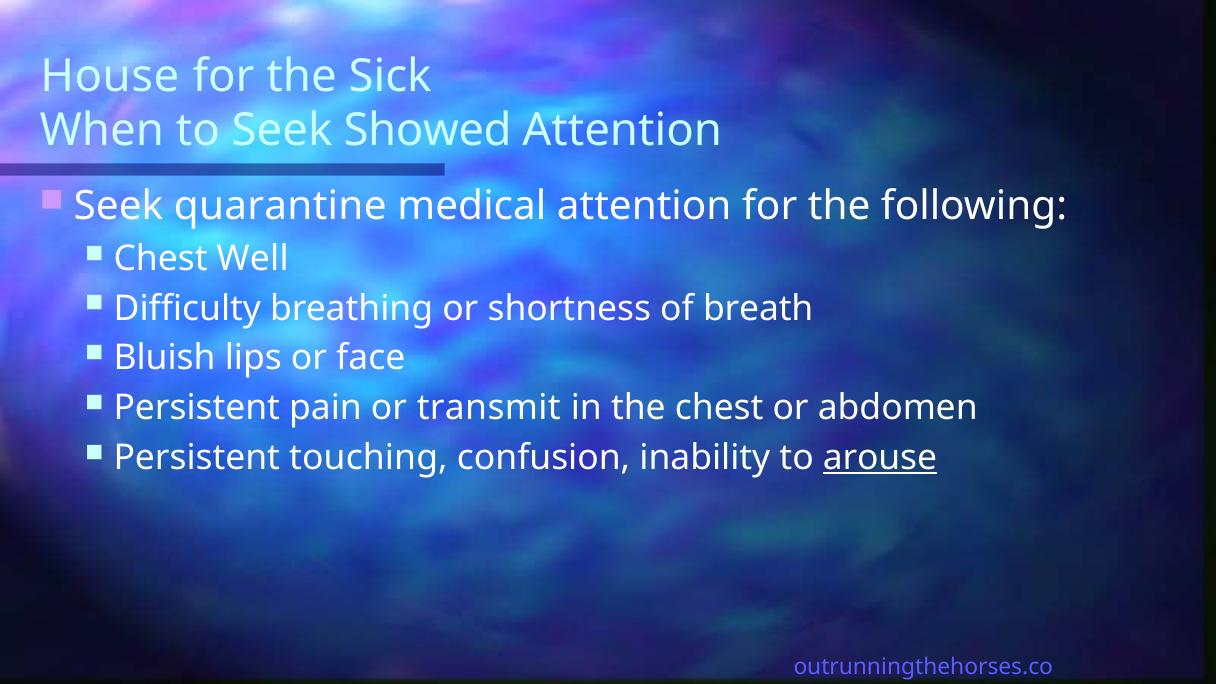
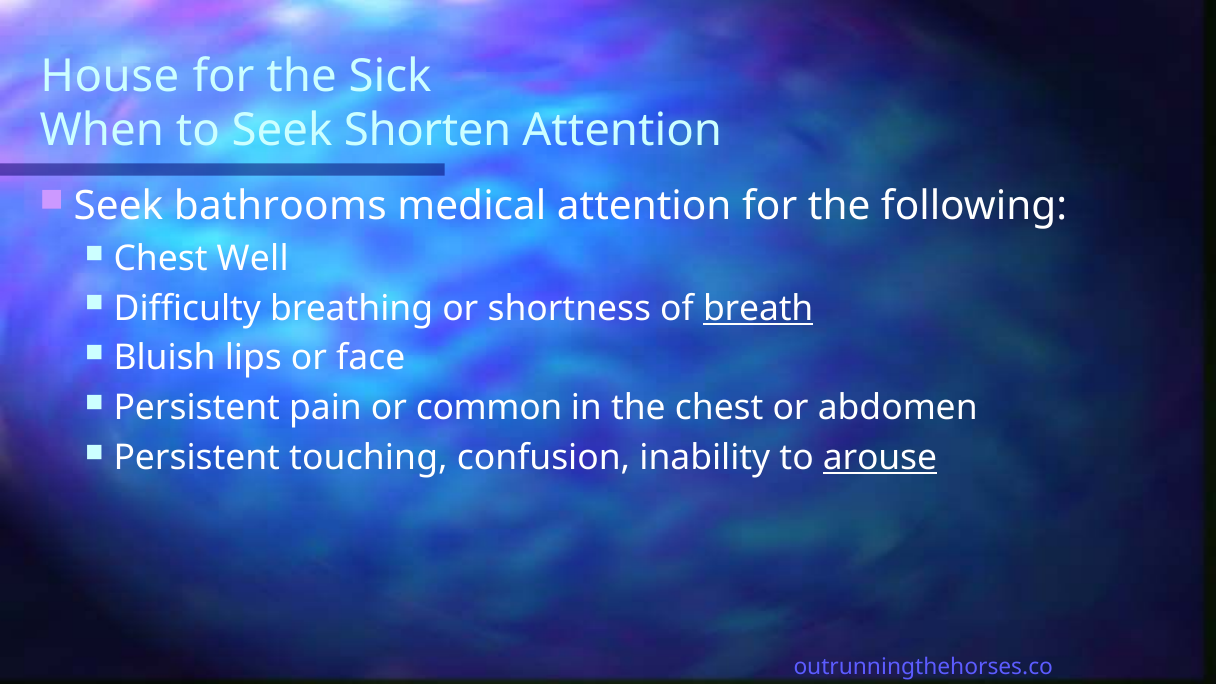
Showed: Showed -> Shorten
quarantine: quarantine -> bathrooms
breath underline: none -> present
transmit: transmit -> common
